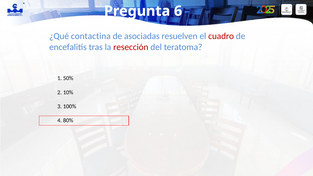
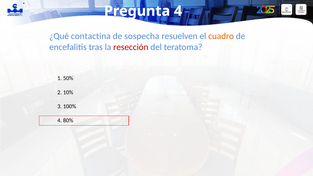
Pregunta 6: 6 -> 4
asociadas: asociadas -> sospecha
cuadro colour: red -> orange
